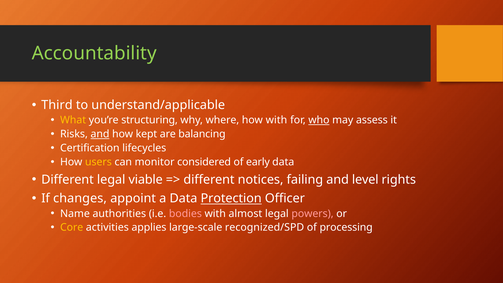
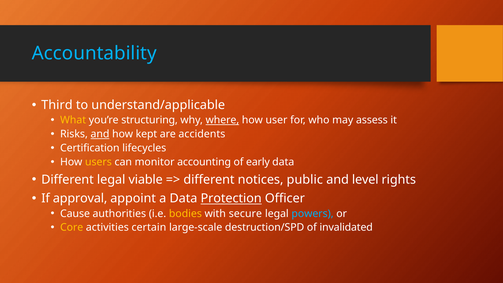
Accountability colour: light green -> light blue
where underline: none -> present
how with: with -> user
who underline: present -> none
balancing: balancing -> accidents
considered: considered -> accounting
failing: failing -> public
changes: changes -> approval
Name: Name -> Cause
bodies colour: pink -> yellow
almost: almost -> secure
powers colour: pink -> light blue
applies: applies -> certain
recognized/SPD: recognized/SPD -> destruction/SPD
processing: processing -> invalidated
